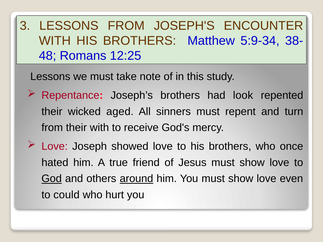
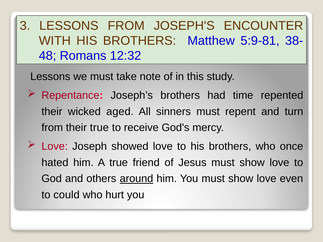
5:9-34: 5:9-34 -> 5:9-81
12:25: 12:25 -> 12:32
look: look -> time
their with: with -> true
God underline: present -> none
